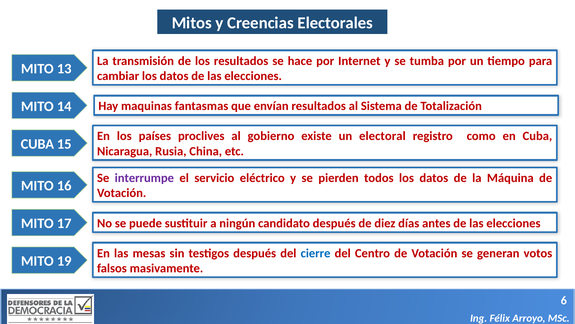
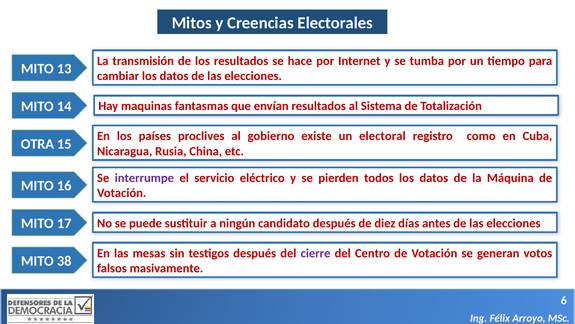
CUBA at (37, 144): CUBA -> OTRA
cierre colour: blue -> purple
19: 19 -> 38
